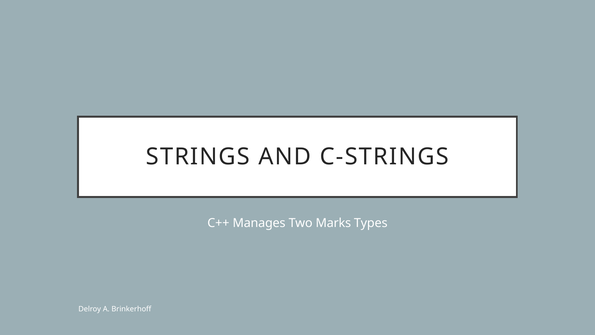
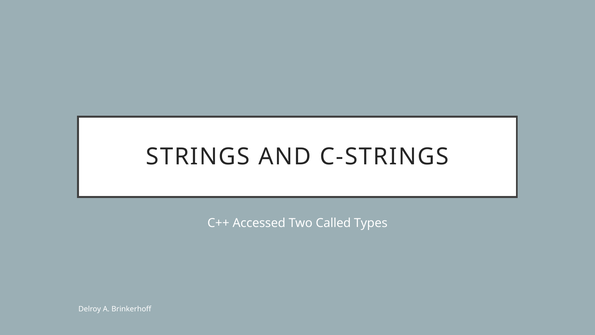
Manages: Manages -> Accessed
Marks: Marks -> Called
